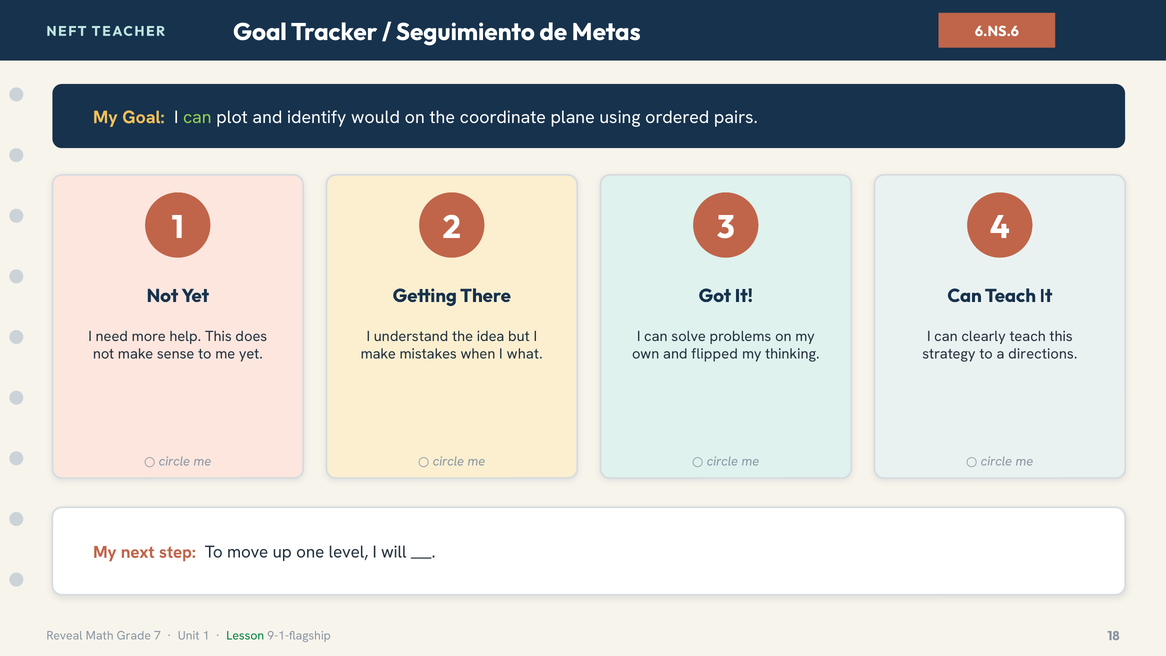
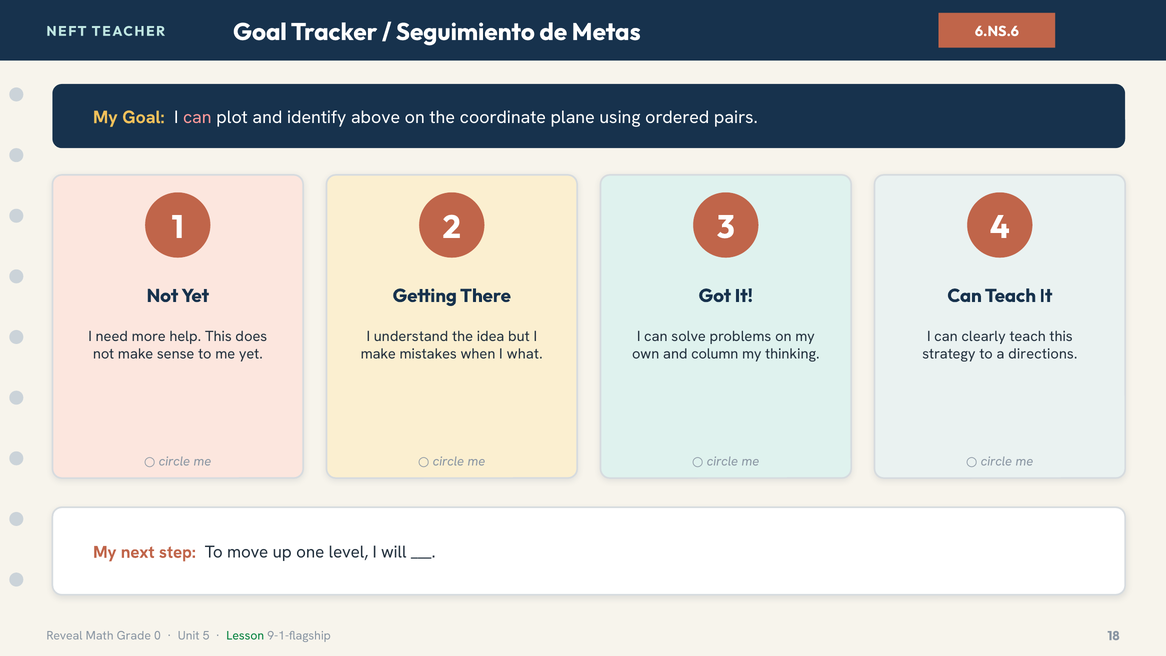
can at (197, 117) colour: light green -> pink
would: would -> above
flipped: flipped -> column
7: 7 -> 0
Unit 1: 1 -> 5
